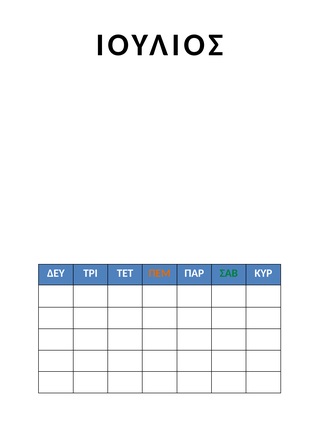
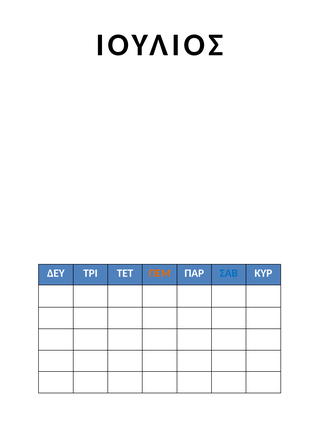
ΣΑΒ colour: green -> blue
